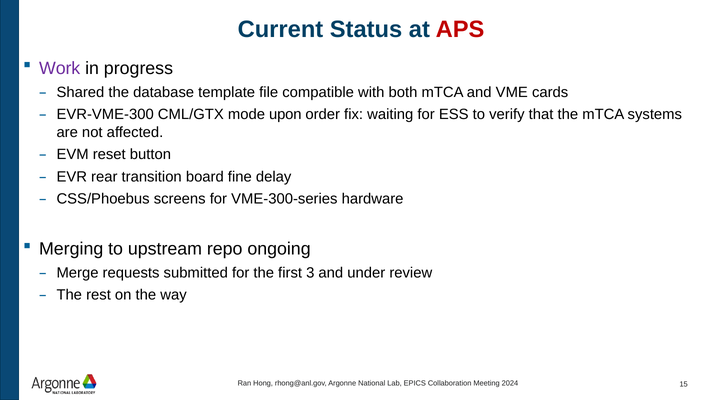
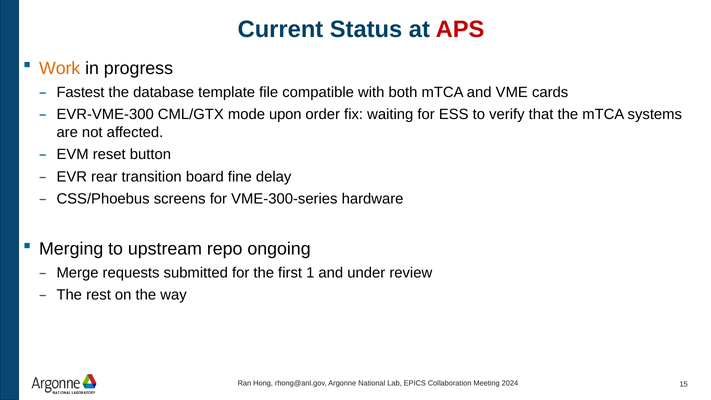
Work colour: purple -> orange
Shared: Shared -> Fastest
3: 3 -> 1
